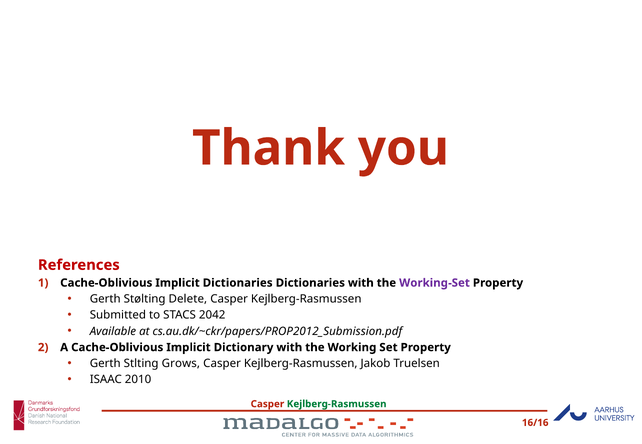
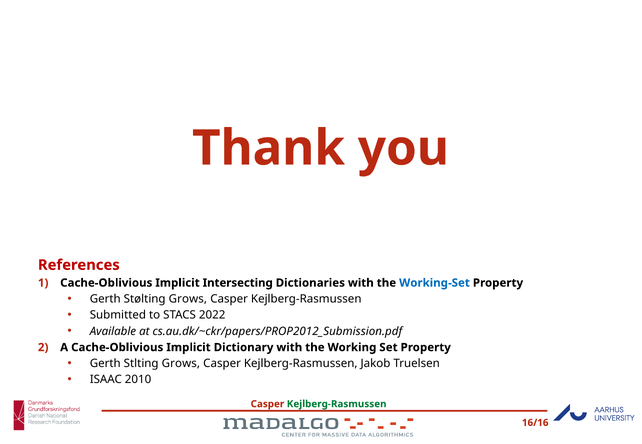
Implicit Dictionaries: Dictionaries -> Intersecting
Working-Set colour: purple -> blue
Stølting Delete: Delete -> Grows
2042: 2042 -> 2022
